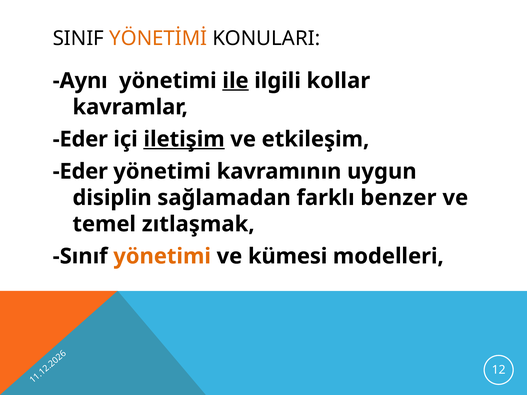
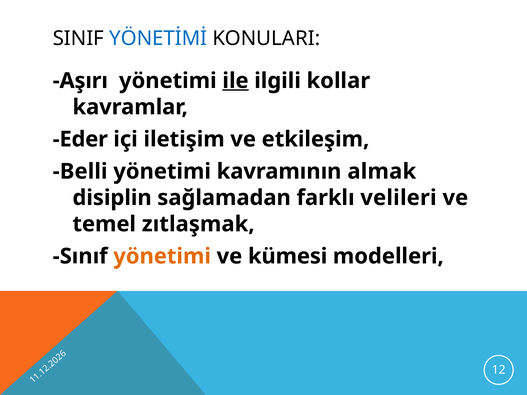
YÖNETİMİ colour: orange -> blue
Aynı: Aynı -> Aşırı
iletişim underline: present -> none
Eder at (80, 172): Eder -> Belli
uygun: uygun -> almak
benzer: benzer -> velileri
